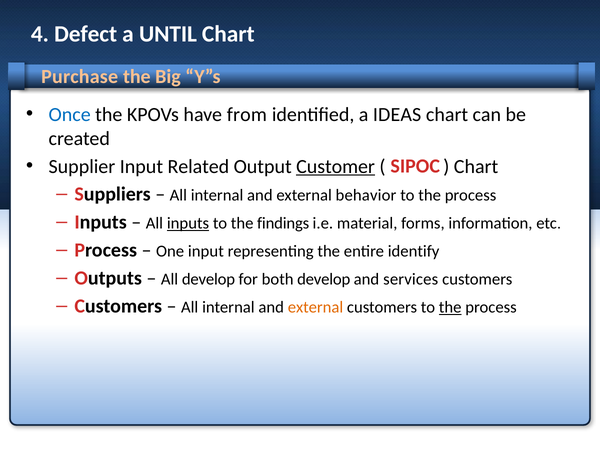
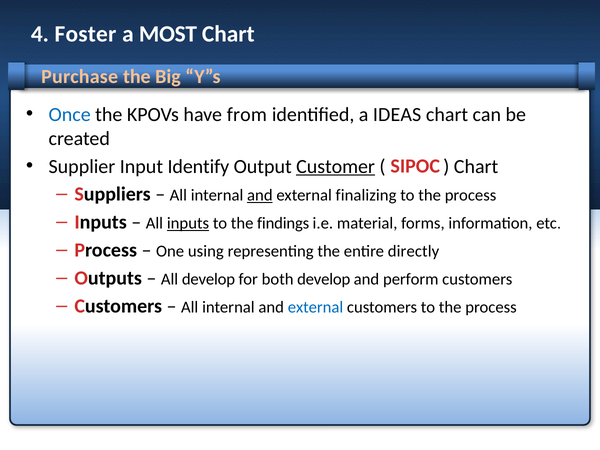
Defect: Defect -> Foster
UNTIL: UNTIL -> MOST
Related: Related -> Identify
and at (260, 195) underline: none -> present
behavior: behavior -> finalizing
One input: input -> using
identify: identify -> directly
services: services -> perform
external at (316, 307) colour: orange -> blue
the at (450, 307) underline: present -> none
